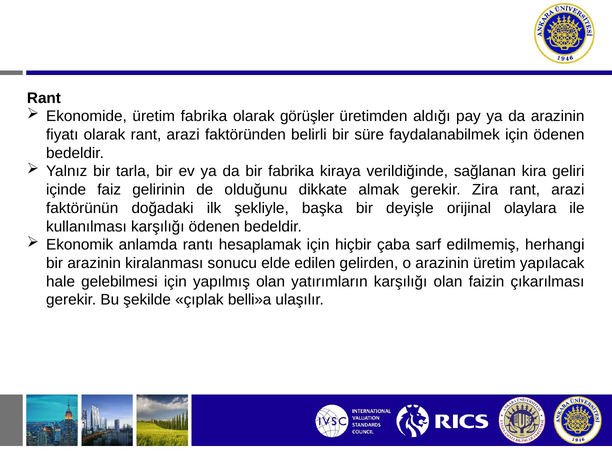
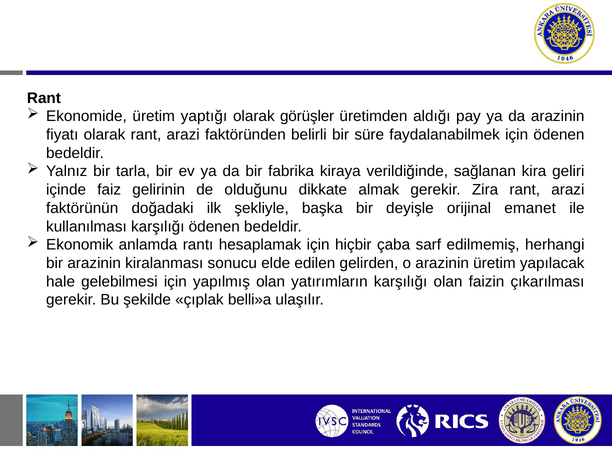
üretim fabrika: fabrika -> yaptığı
olaylara: olaylara -> emanet
